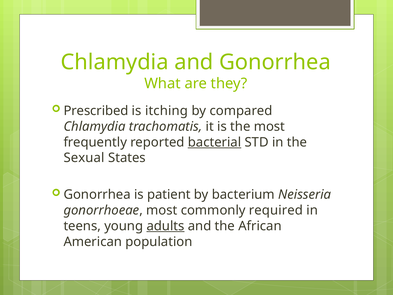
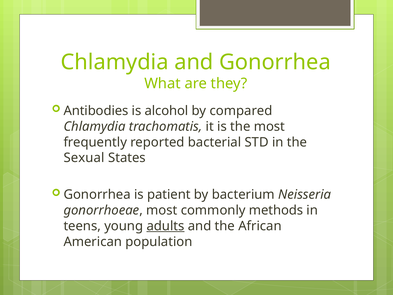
Prescribed: Prescribed -> Antibodies
itching: itching -> alcohol
bacterial underline: present -> none
required: required -> methods
